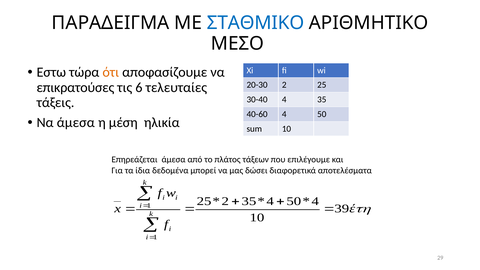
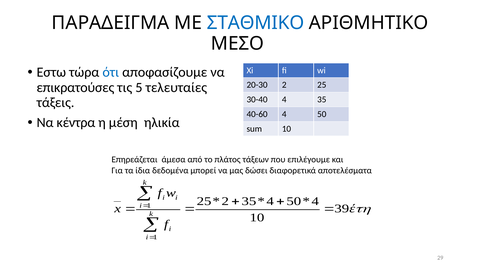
ότι colour: orange -> blue
6: 6 -> 5
Να άμεσα: άμεσα -> κέντρα
